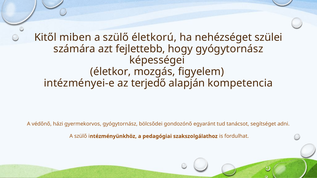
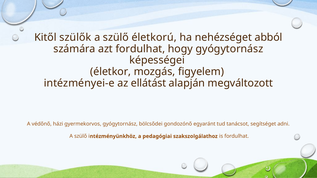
miben: miben -> szülők
szülei: szülei -> abból
azt fejlettebb: fejlettebb -> fordulhat
terjedő: terjedő -> ellátást
kompetencia: kompetencia -> megváltozott
